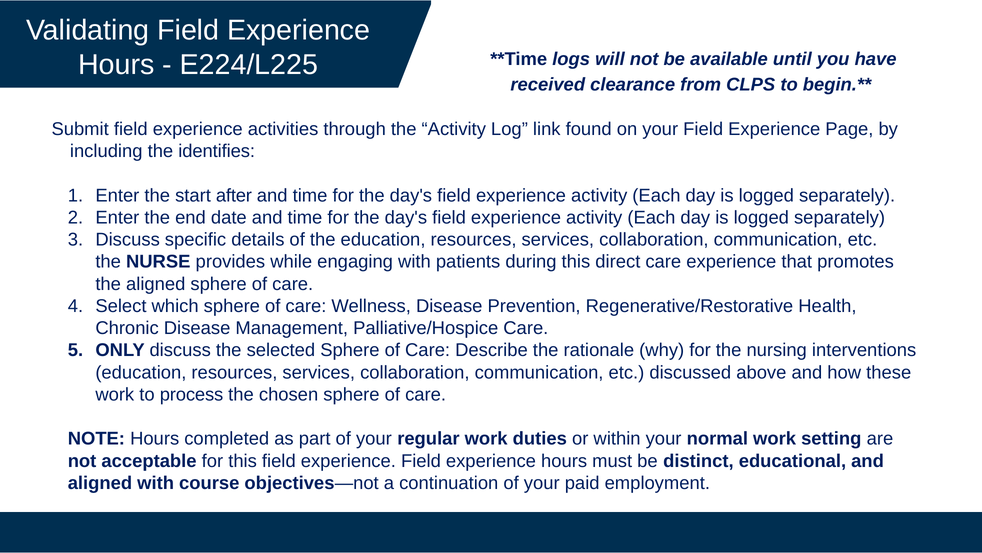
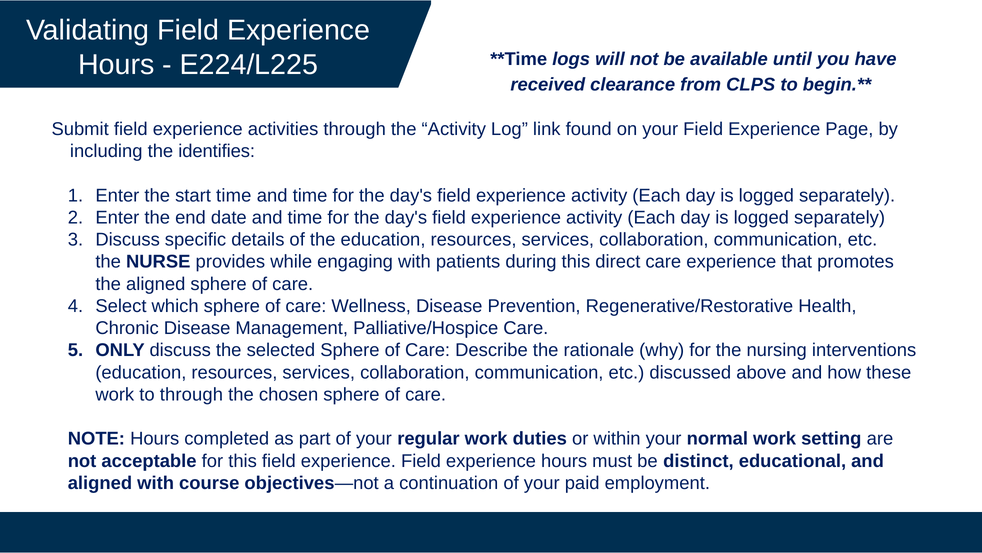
start after: after -> time
to process: process -> through
